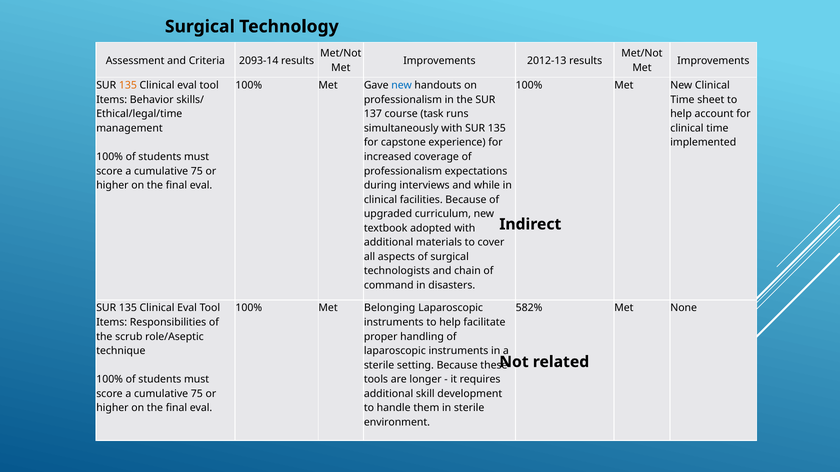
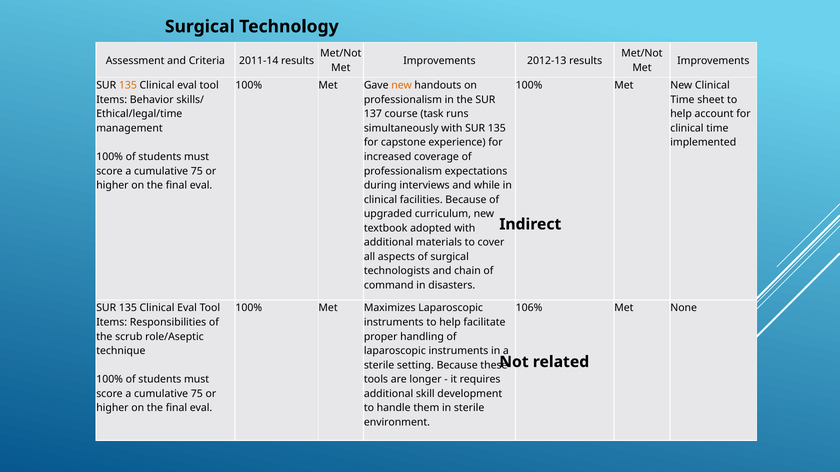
2093-14: 2093-14 -> 2011-14
new at (402, 86) colour: blue -> orange
Belonging: Belonging -> Maximizes
582%: 582% -> 106%
